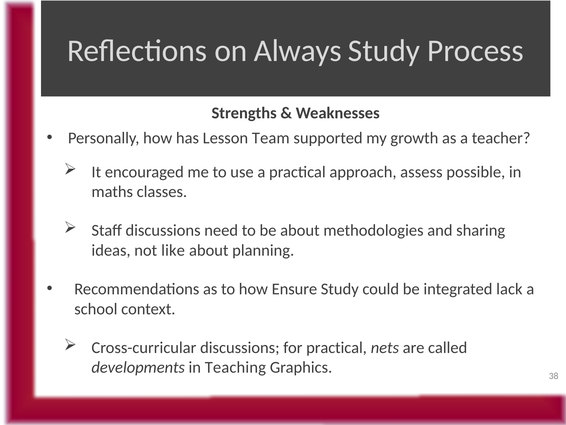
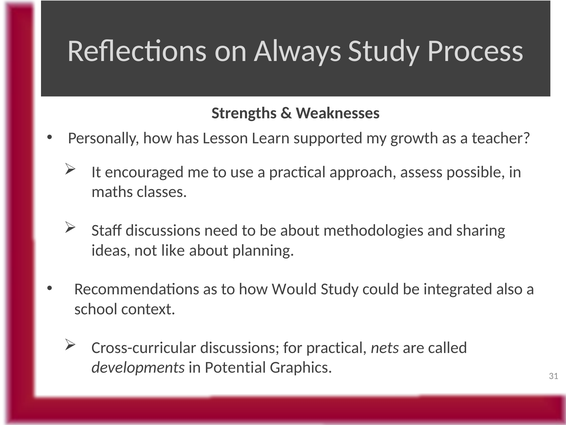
Team: Team -> Learn
Ensure: Ensure -> Would
lack: lack -> also
Teaching: Teaching -> Potential
38: 38 -> 31
